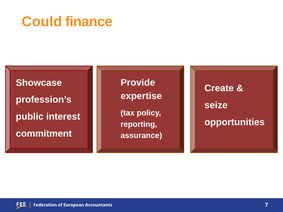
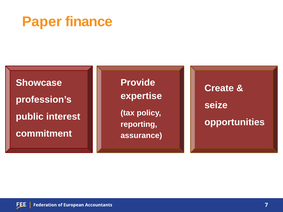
Could: Could -> Paper
